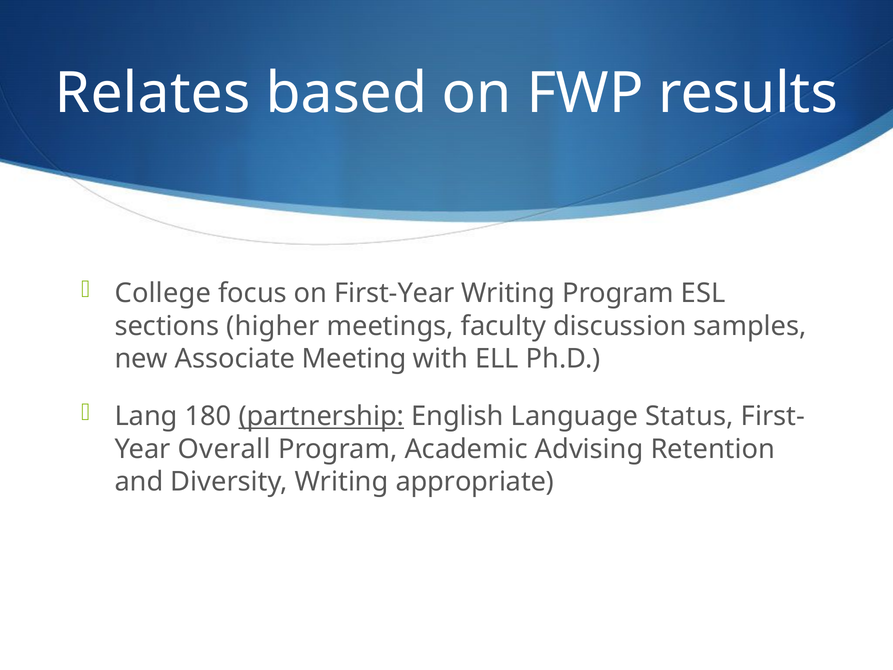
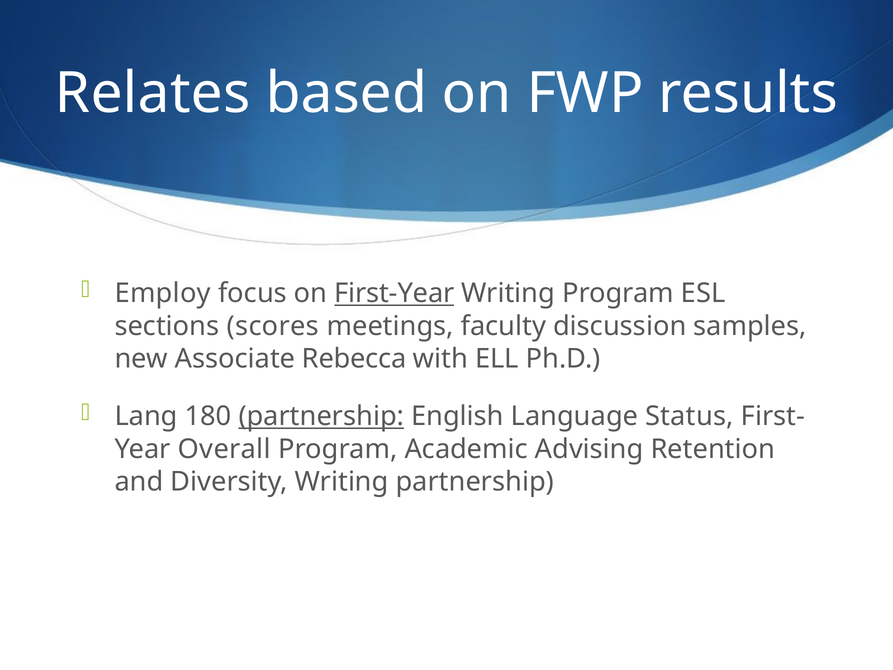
College: College -> Employ
First-Year underline: none -> present
higher: higher -> scores
Meeting: Meeting -> Rebecca
Writing appropriate: appropriate -> partnership
